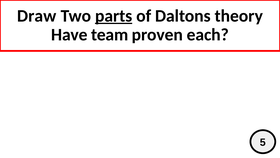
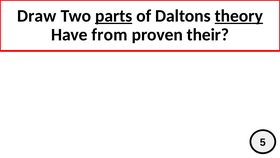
theory underline: none -> present
team: team -> from
each: each -> their
